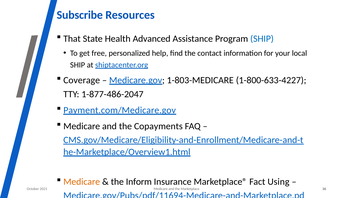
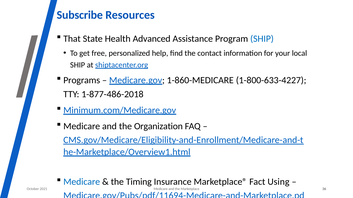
Coverage: Coverage -> Programs
1-803-MEDICARE: 1-803-MEDICARE -> 1-860-MEDICARE
1-877-486-2047: 1-877-486-2047 -> 1-877-486-2018
Payment.com/Medicare.gov: Payment.com/Medicare.gov -> Minimum.com/Medicare.gov
Copayments: Copayments -> Organization
Medicare at (82, 182) colour: orange -> blue
Inform: Inform -> Timing
